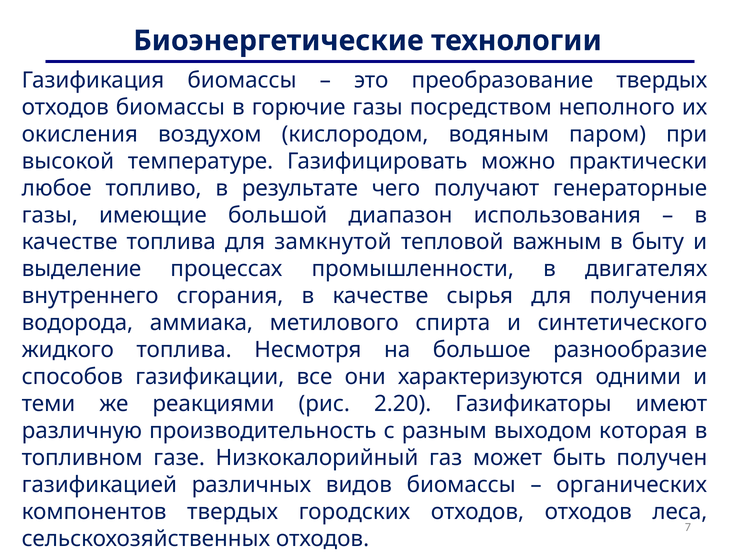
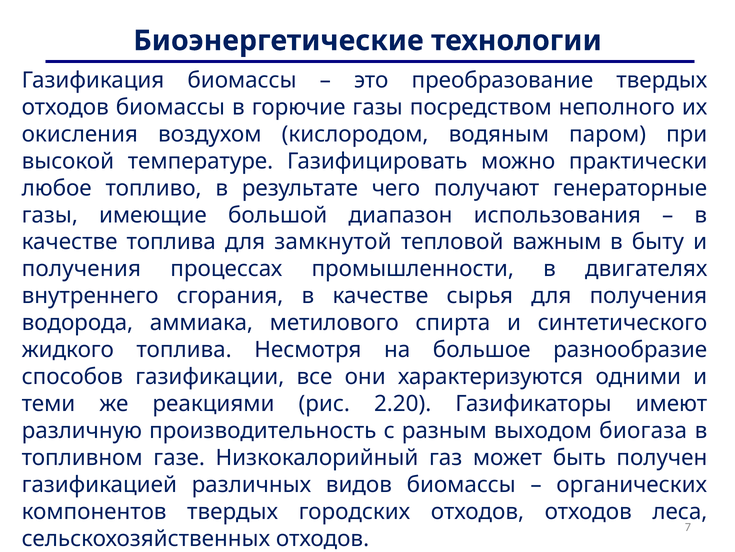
выделение at (82, 269): выделение -> получения
которая: которая -> биогаза
